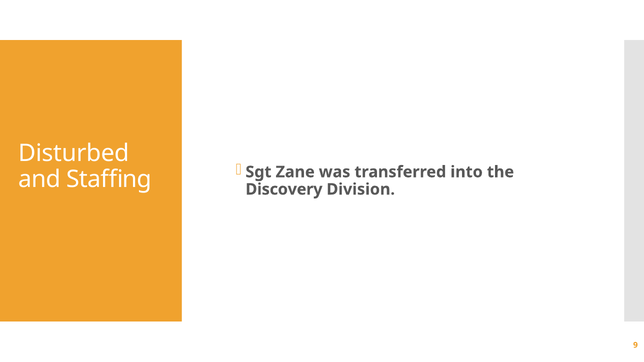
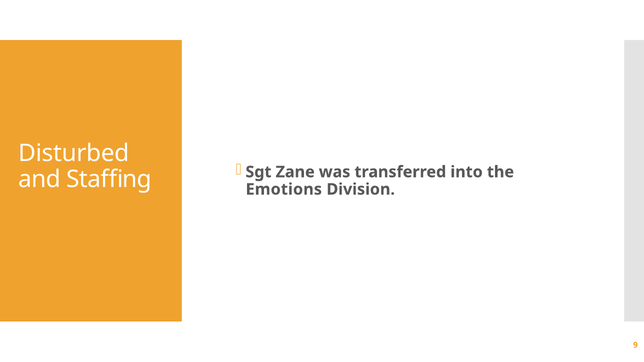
Discovery: Discovery -> Emotions
